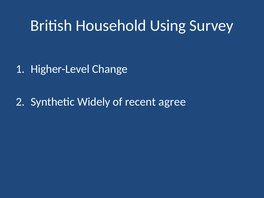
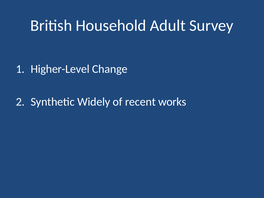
Using: Using -> Adult
agree: agree -> works
